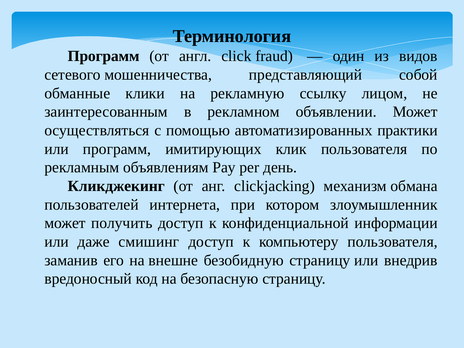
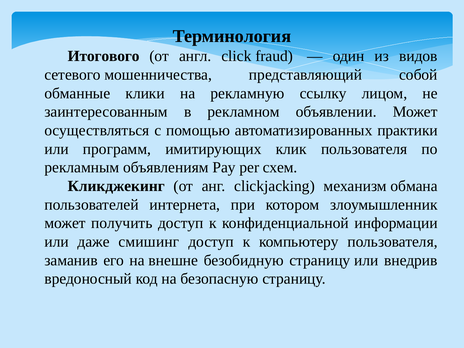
Программ at (104, 56): Программ -> Итогового
день: день -> схем
